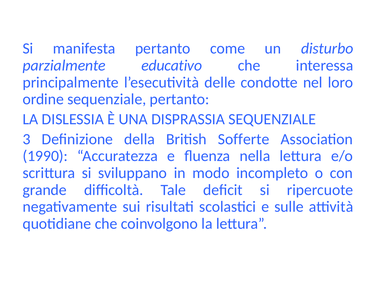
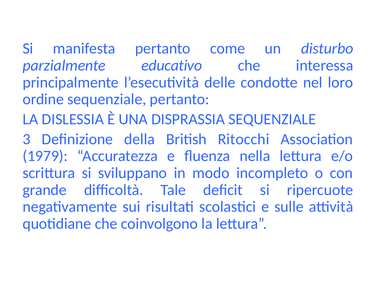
Sofferte: Sofferte -> Ritocchi
1990: 1990 -> 1979
